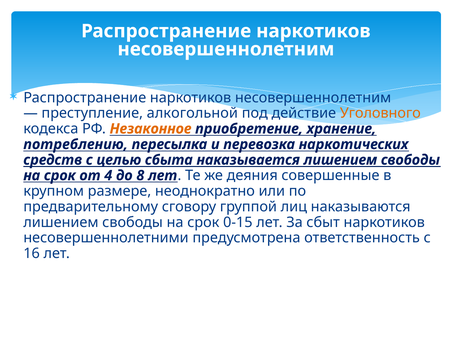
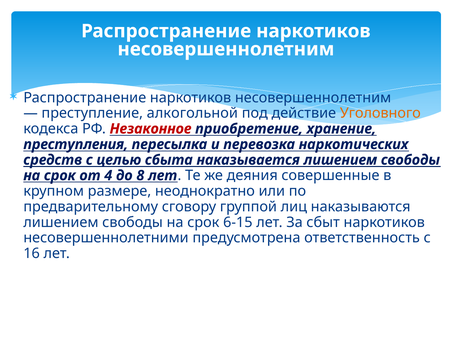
Незаконное colour: orange -> red
потреблению: потреблению -> преступления
0-15: 0-15 -> 6-15
